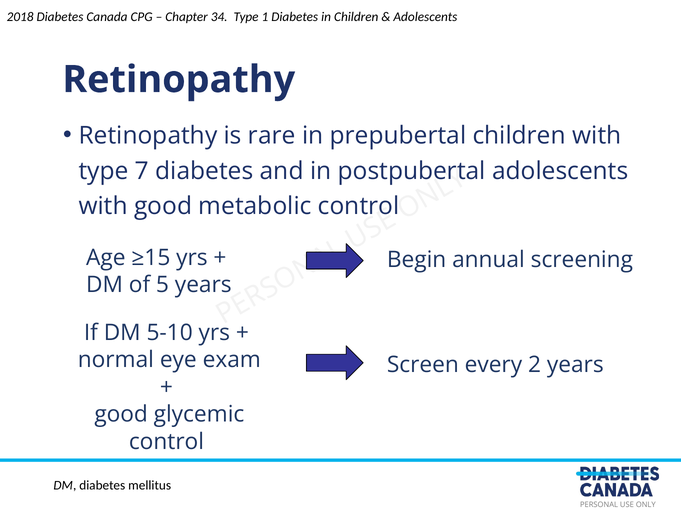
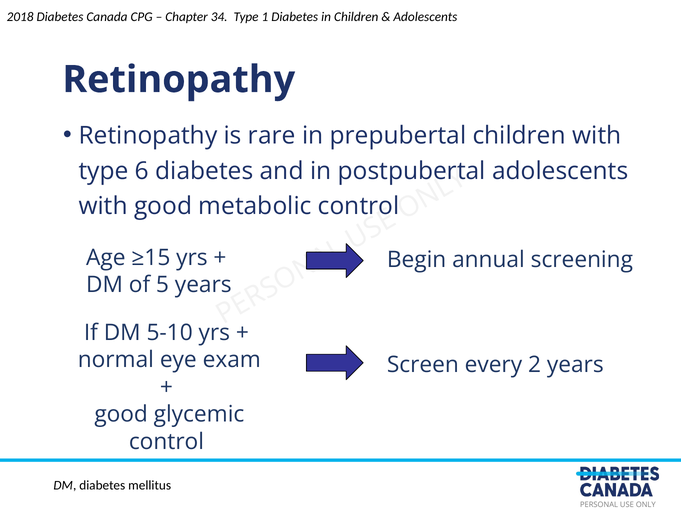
7: 7 -> 6
